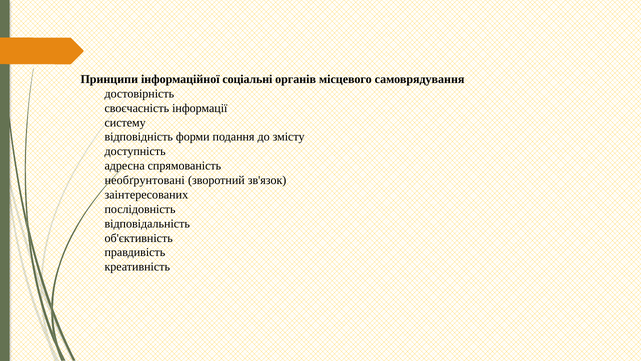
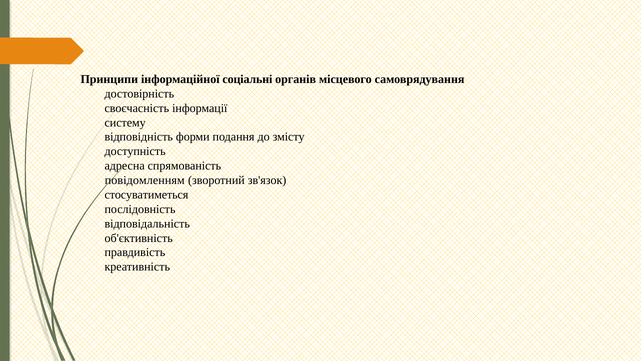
необґрунтовані: необґрунтовані -> повідомленням
заінтересованих: заінтересованих -> стосуватиметься
